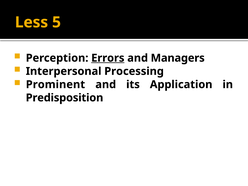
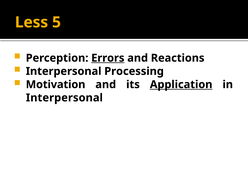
Managers: Managers -> Reactions
Prominent: Prominent -> Motivation
Application underline: none -> present
Predisposition at (65, 98): Predisposition -> Interpersonal
